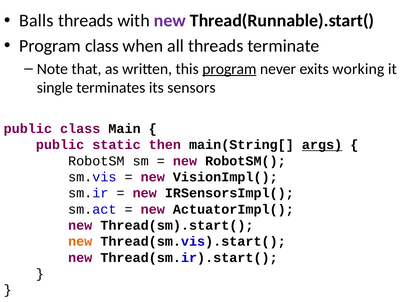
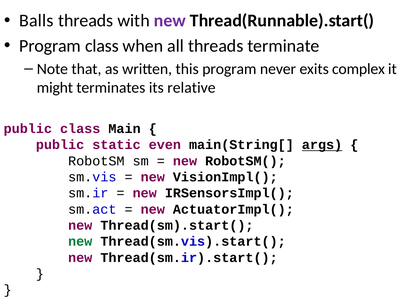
program at (229, 69) underline: present -> none
working: working -> complex
single: single -> might
sensors: sensors -> relative
then: then -> even
new at (80, 242) colour: orange -> green
